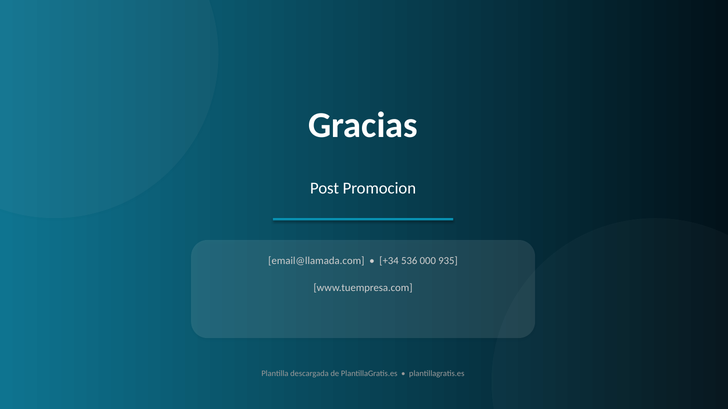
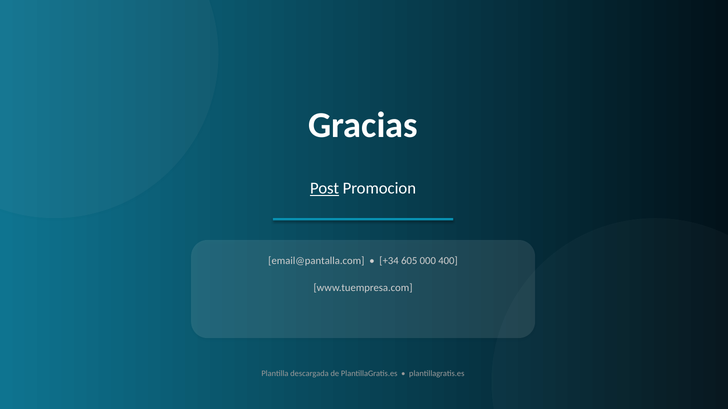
Post underline: none -> present
email@llamada.com: email@llamada.com -> email@pantalla.com
536: 536 -> 605
935: 935 -> 400
